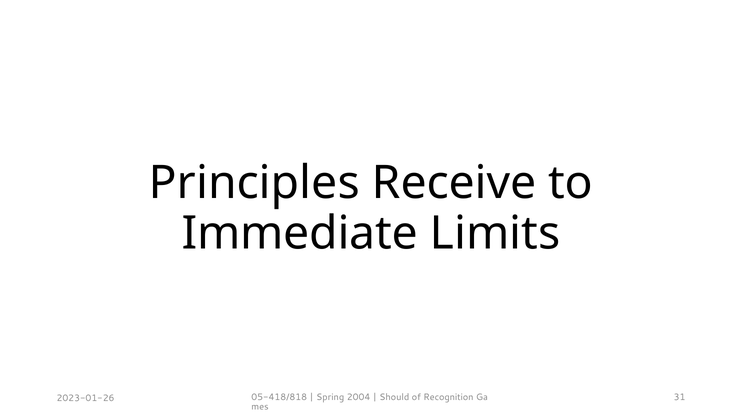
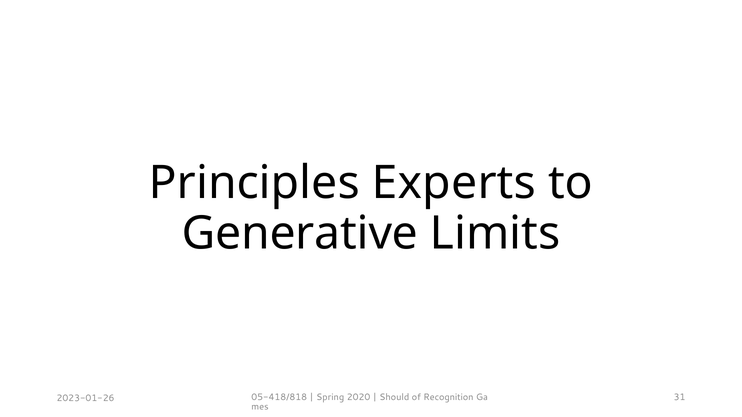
Receive: Receive -> Experts
Immediate: Immediate -> Generative
2004: 2004 -> 2020
